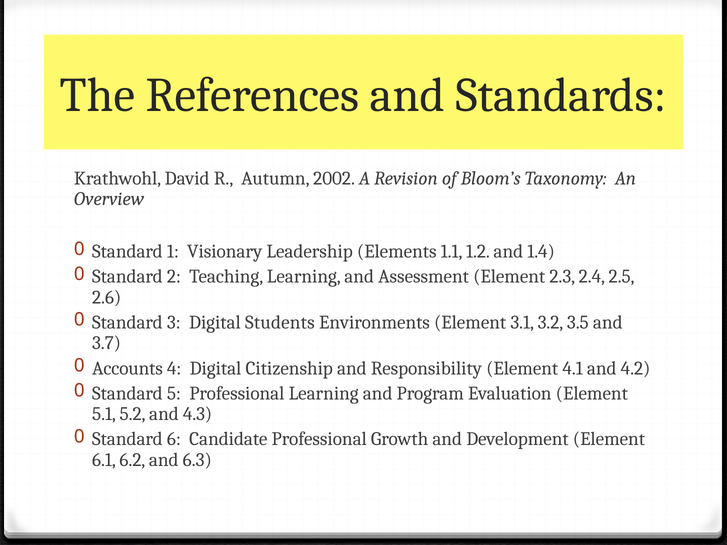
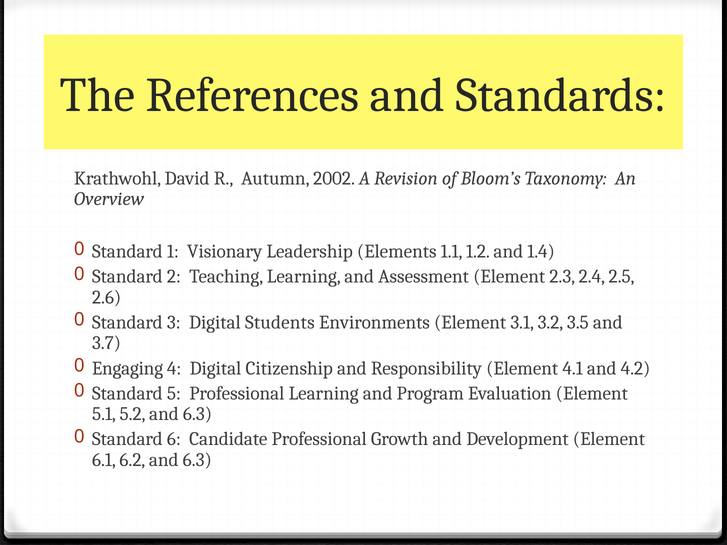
Accounts: Accounts -> Engaging
5.2 and 4.3: 4.3 -> 6.3
